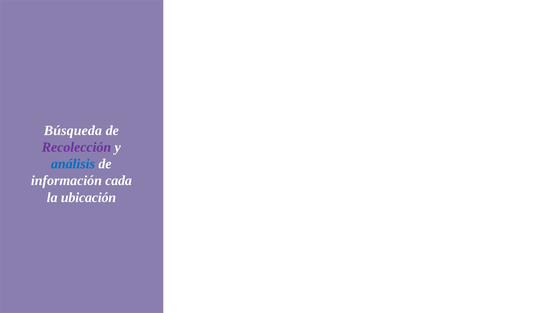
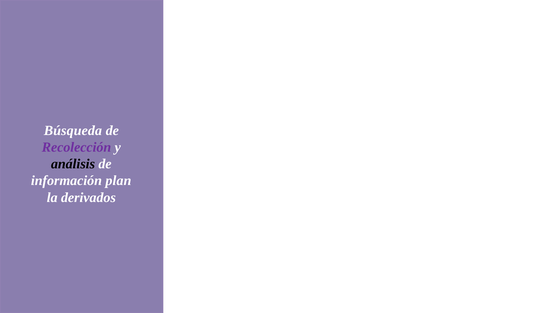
análisis colour: blue -> black
cada: cada -> plan
ubicación: ubicación -> derivados
